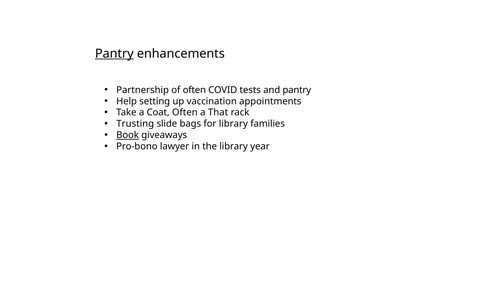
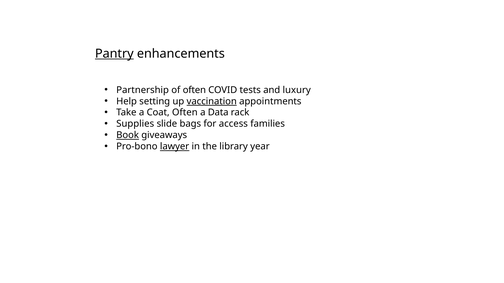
and pantry: pantry -> luxury
vaccination underline: none -> present
That: That -> Data
Trusting: Trusting -> Supplies
for library: library -> access
lawyer underline: none -> present
